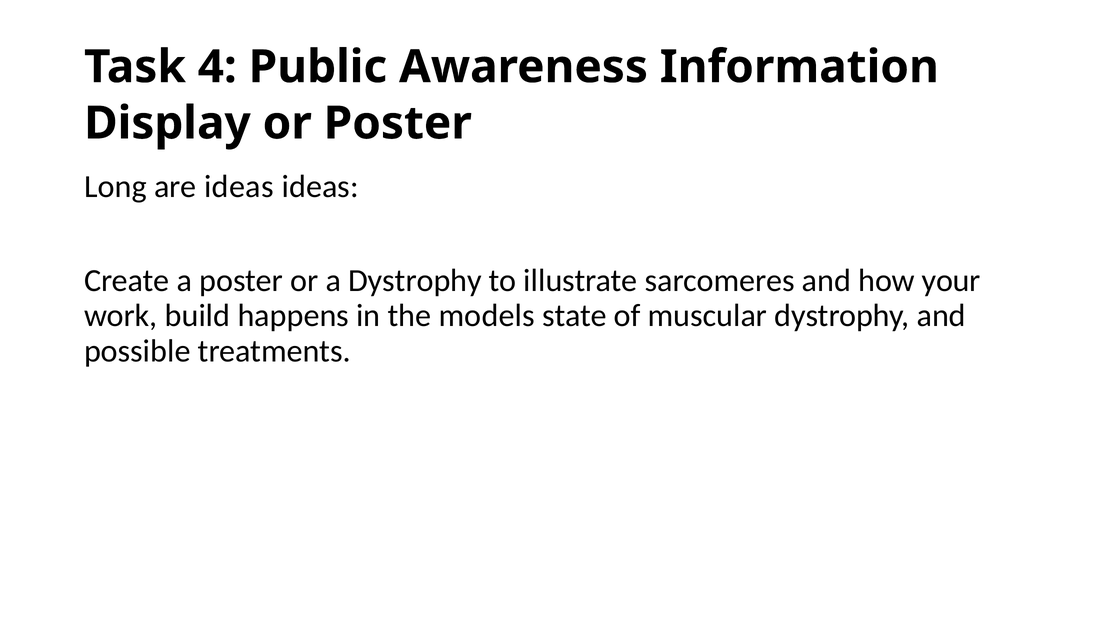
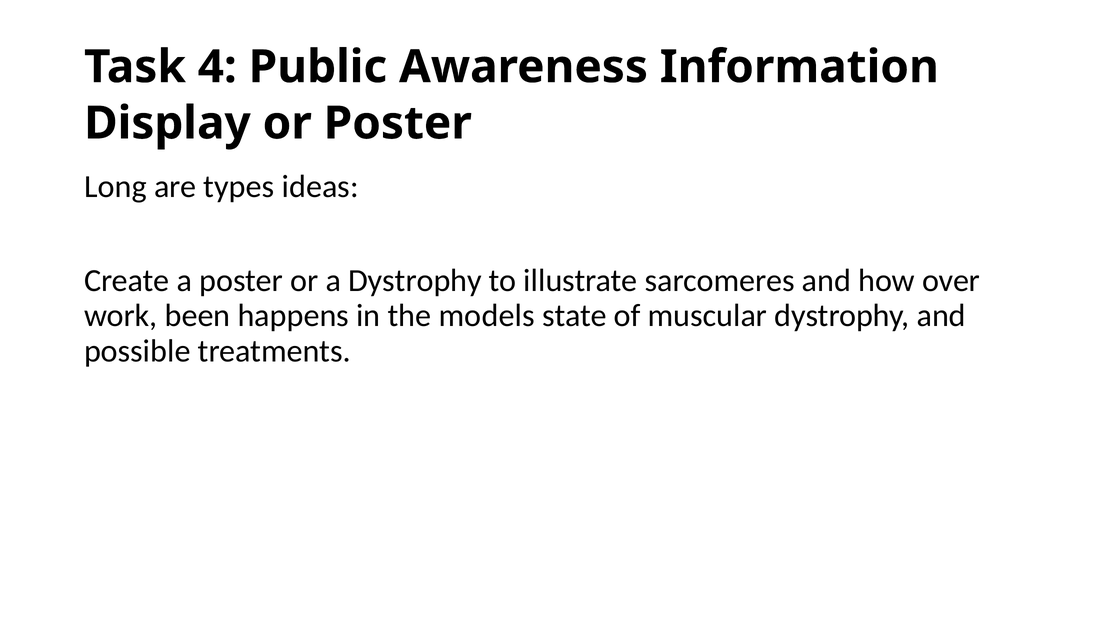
are ideas: ideas -> types
your: your -> over
build: build -> been
